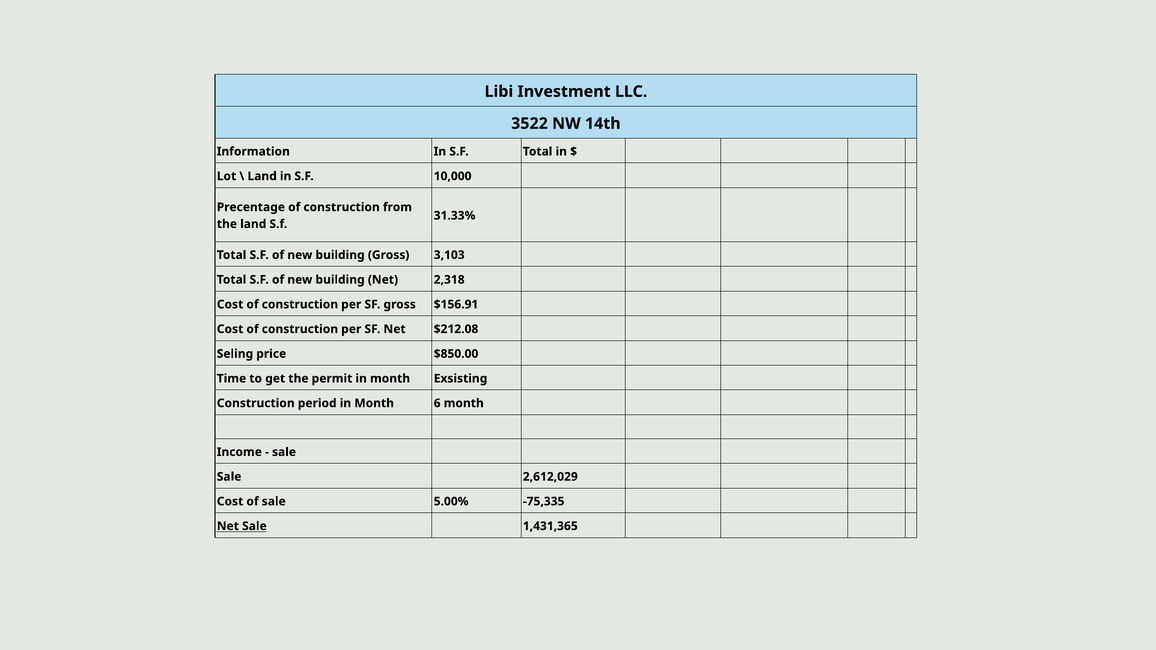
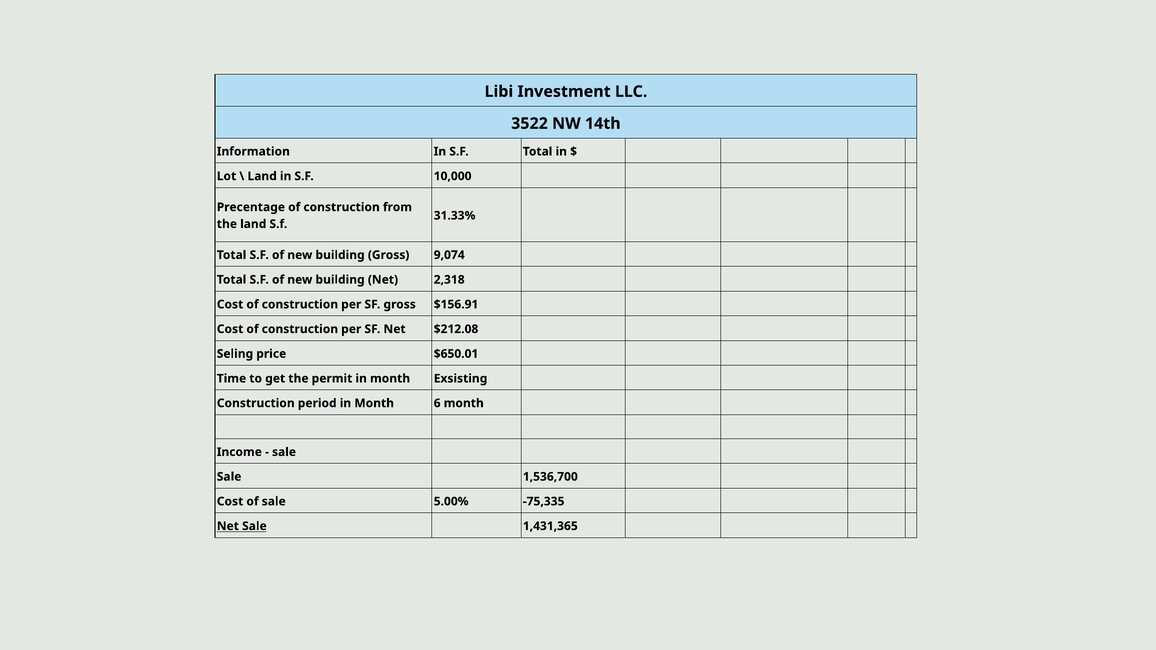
3,103: 3,103 -> 9,074
$850.00: $850.00 -> $650.01
2,612,029: 2,612,029 -> 1,536,700
